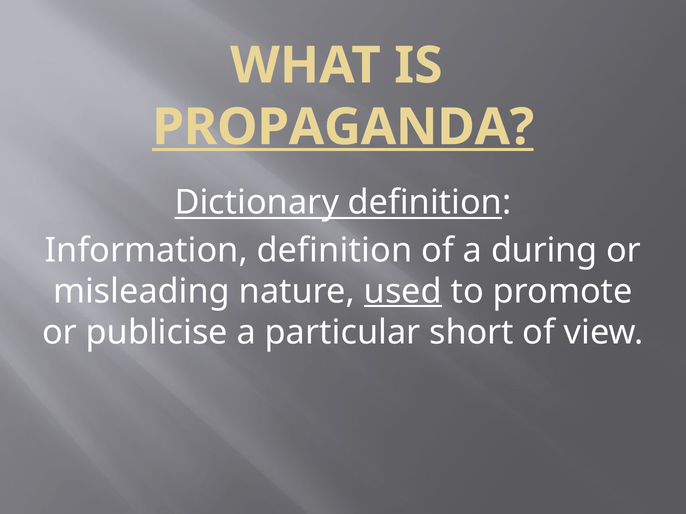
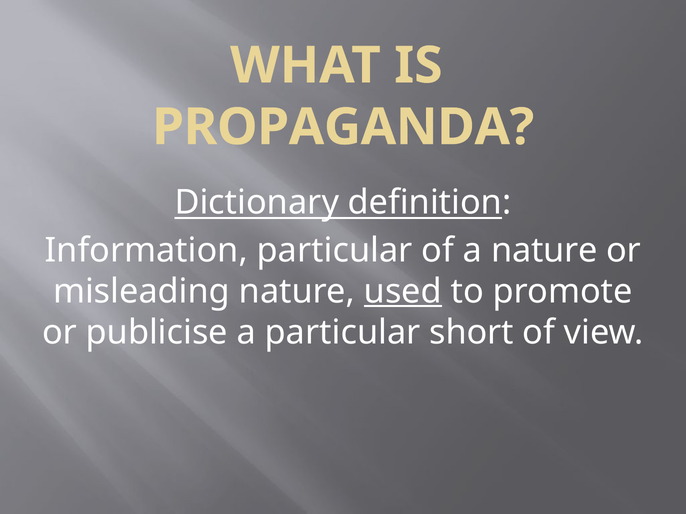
PROPAGANDA underline: present -> none
Information definition: definition -> particular
a during: during -> nature
